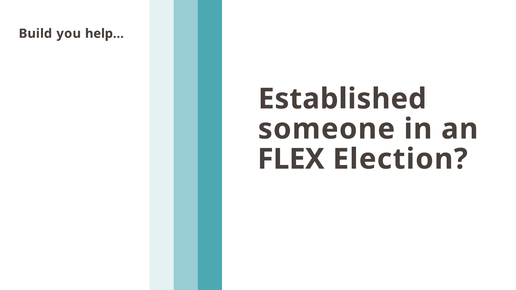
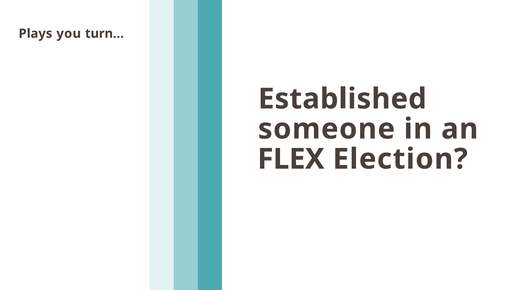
Build: Build -> Plays
help…: help… -> turn…
